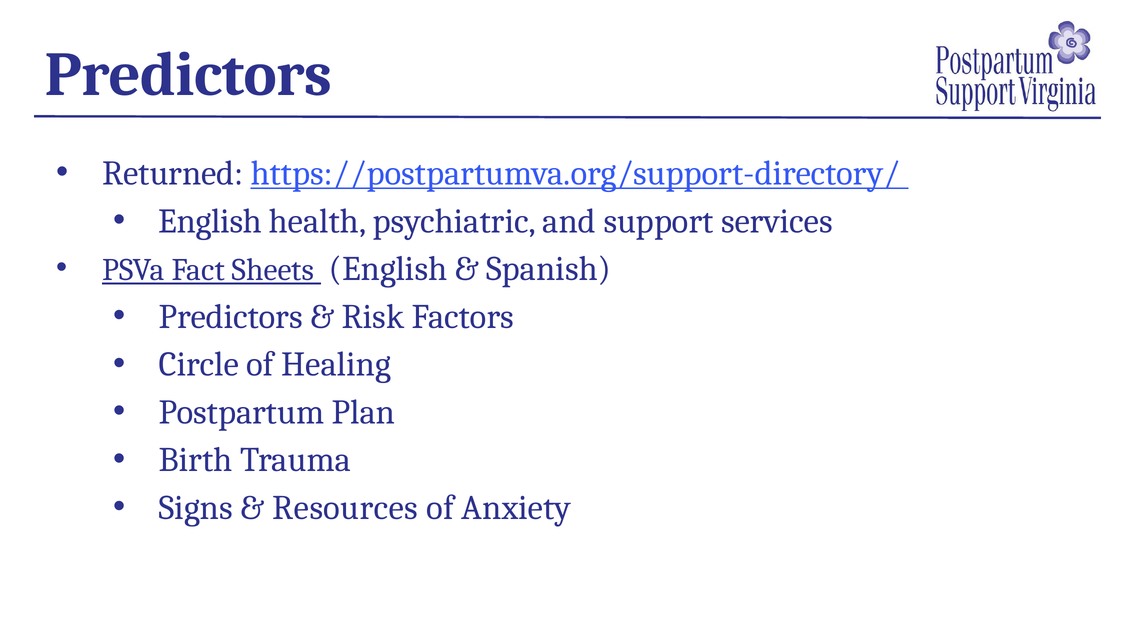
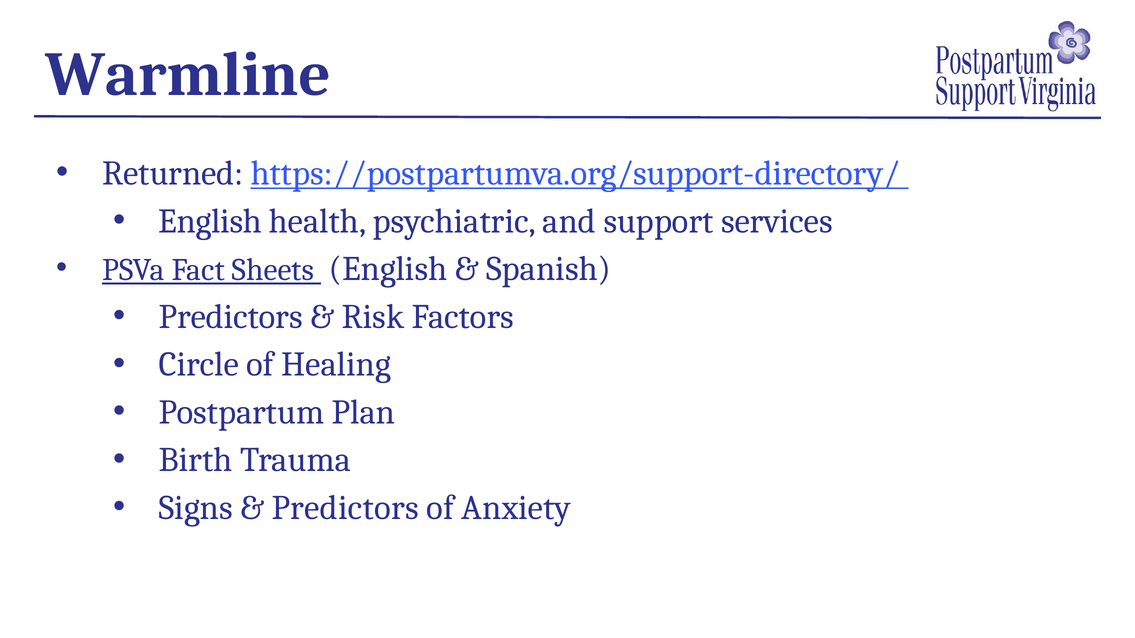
Predictors at (188, 75): Predictors -> Warmline
Resources at (345, 508): Resources -> Predictors
